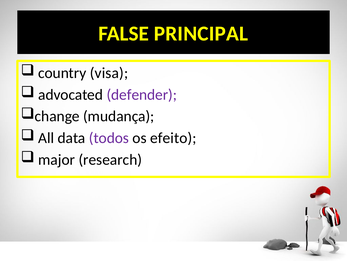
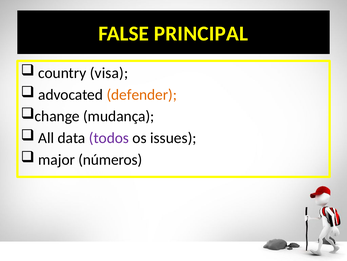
defender colour: purple -> orange
efeito: efeito -> issues
research: research -> números
